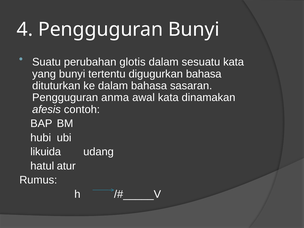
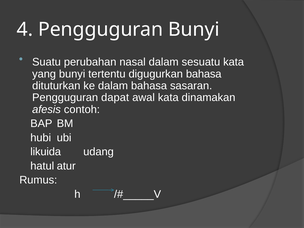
glotis: glotis -> nasal
anma: anma -> dapat
